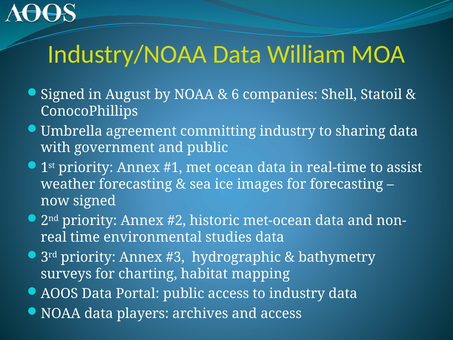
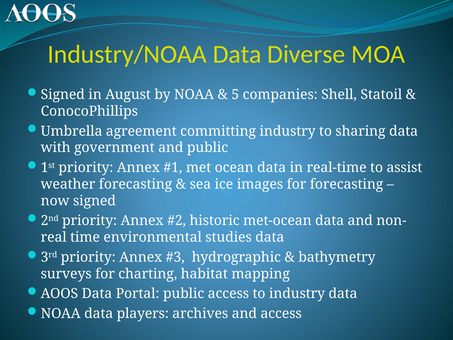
William: William -> Diverse
6: 6 -> 5
